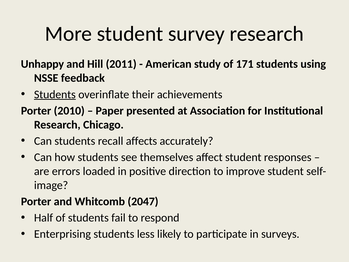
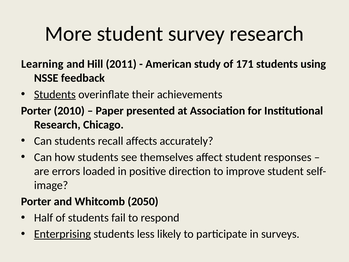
Unhappy: Unhappy -> Learning
2047: 2047 -> 2050
Enterprising underline: none -> present
